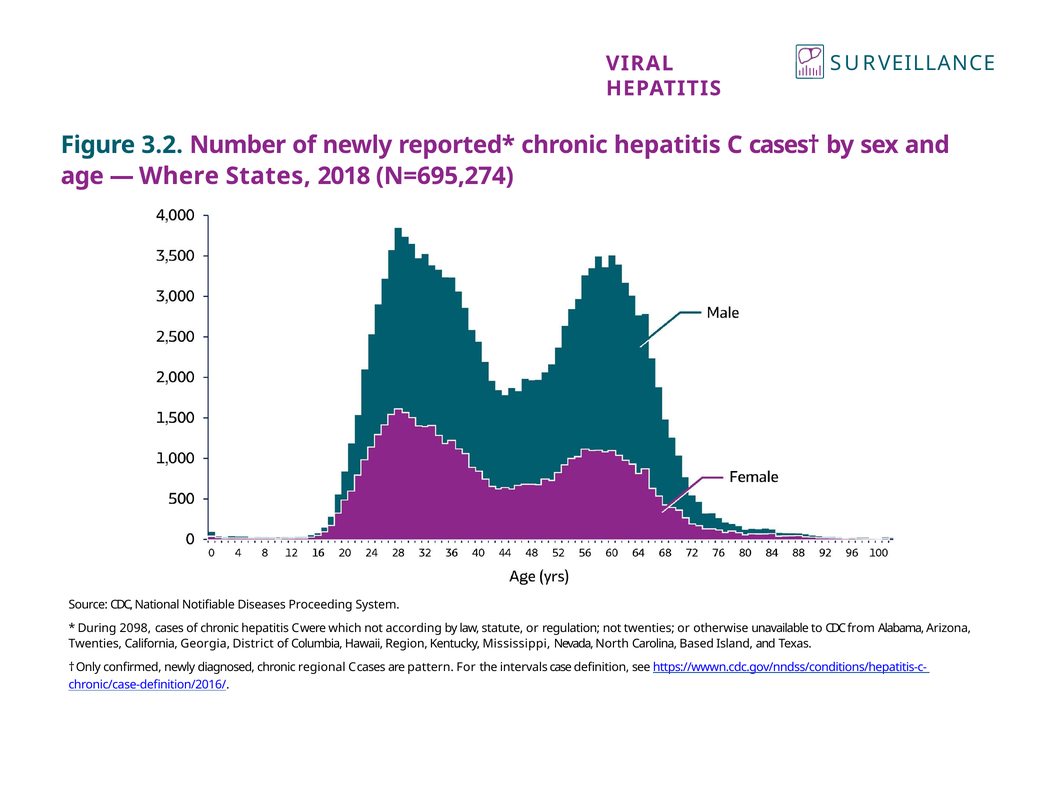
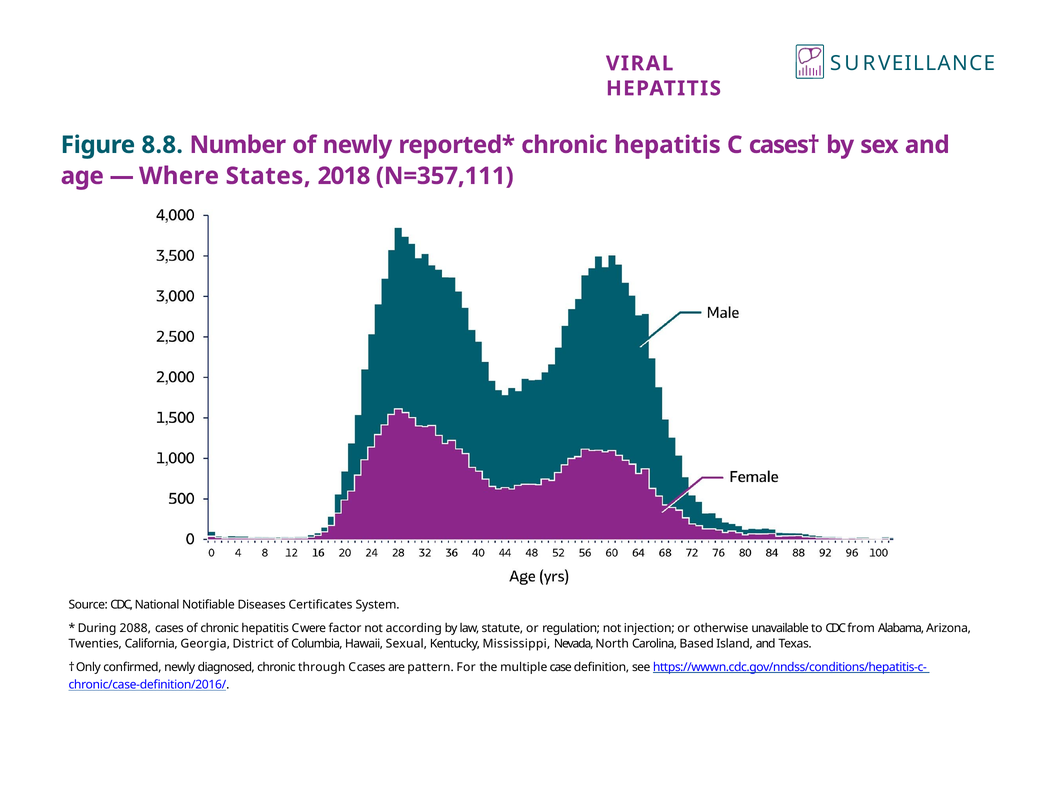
3.2: 3.2 -> 8.8
N=695,274: N=695,274 -> N=357,111
Proceeding: Proceeding -> Certificates
2098: 2098 -> 2088
which: which -> factor
not twenties: twenties -> injection
Region: Region -> Sexual
regional: regional -> through
intervals: intervals -> multiple
